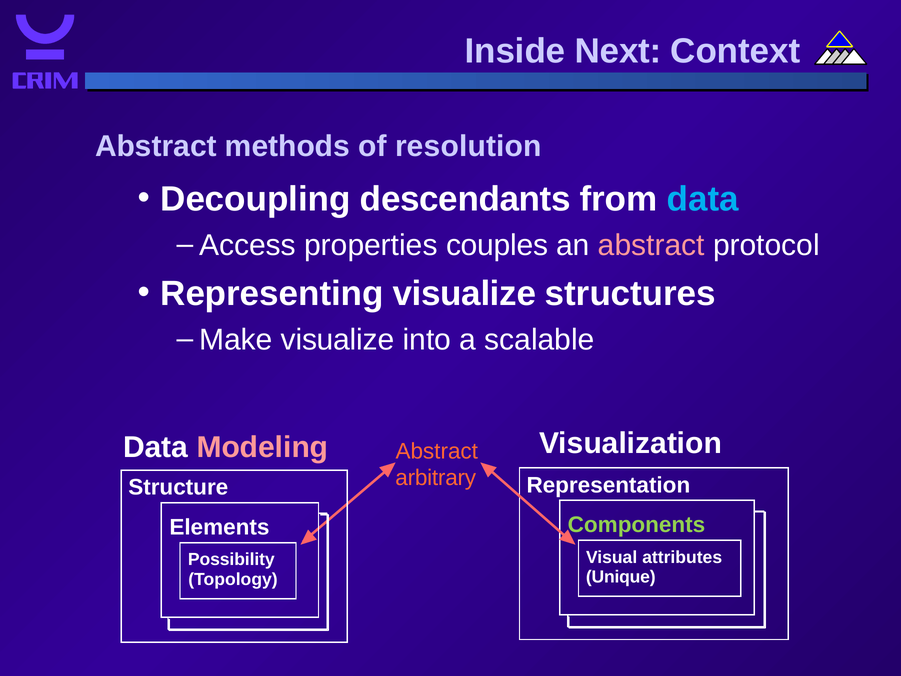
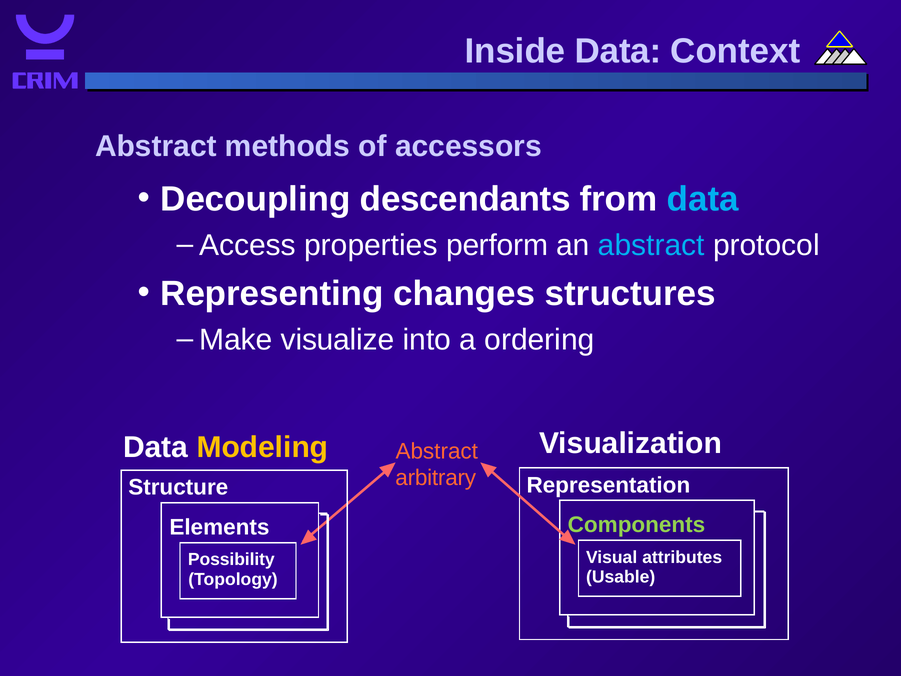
Inside Next: Next -> Data
resolution: resolution -> accessors
couples: couples -> perform
abstract at (651, 245) colour: pink -> light blue
Representing visualize: visualize -> changes
scalable: scalable -> ordering
Modeling colour: pink -> yellow
Unique: Unique -> Usable
